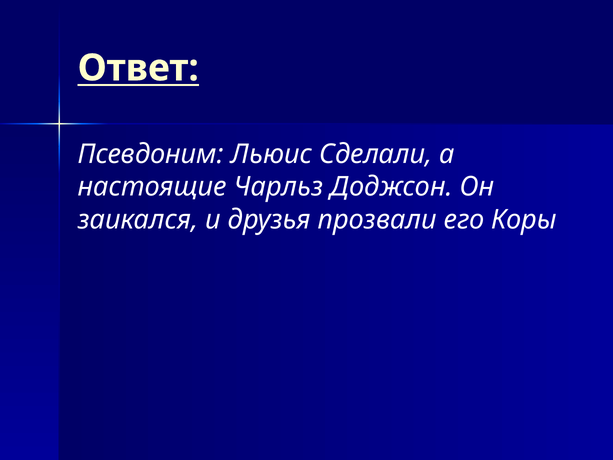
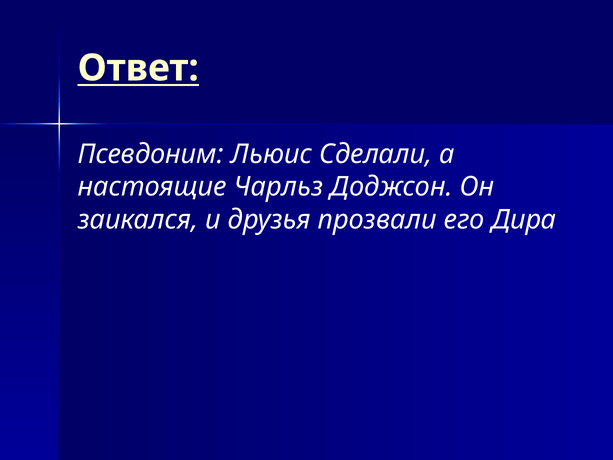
Коры: Коры -> Дира
